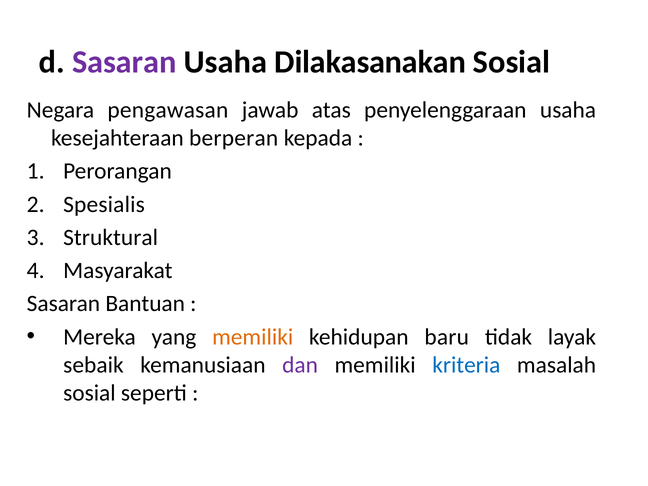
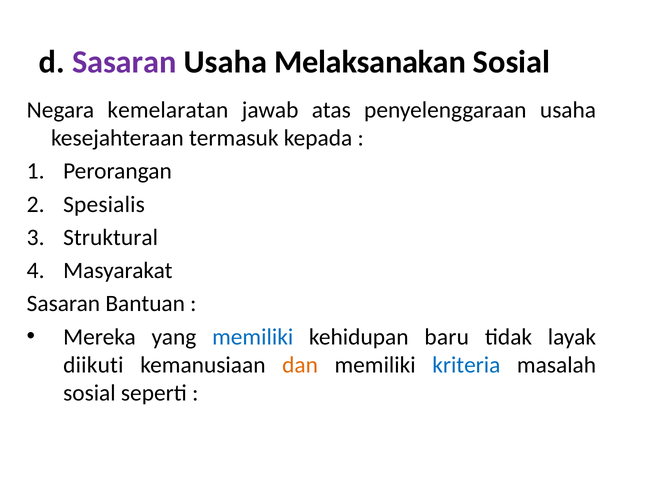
Dilakasanakan: Dilakasanakan -> Melaksanakan
pengawasan: pengawasan -> kemelaratan
berperan: berperan -> termasuk
memiliki at (253, 337) colour: orange -> blue
sebaik: sebaik -> diikuti
dan colour: purple -> orange
